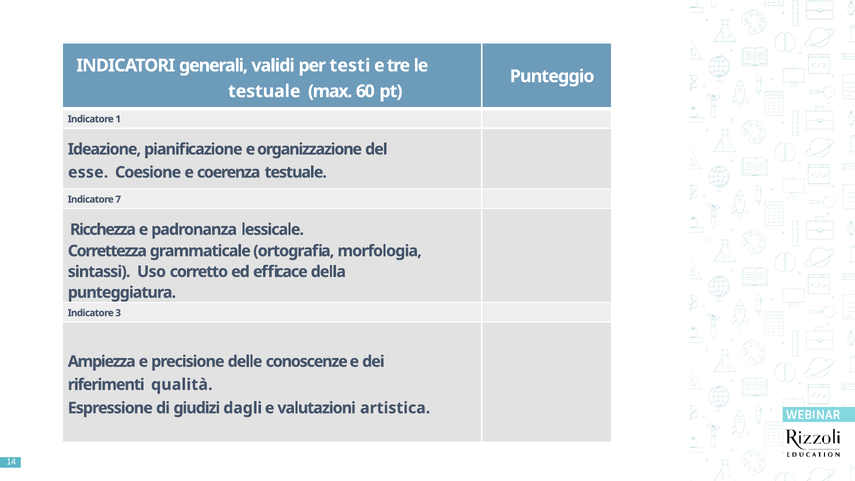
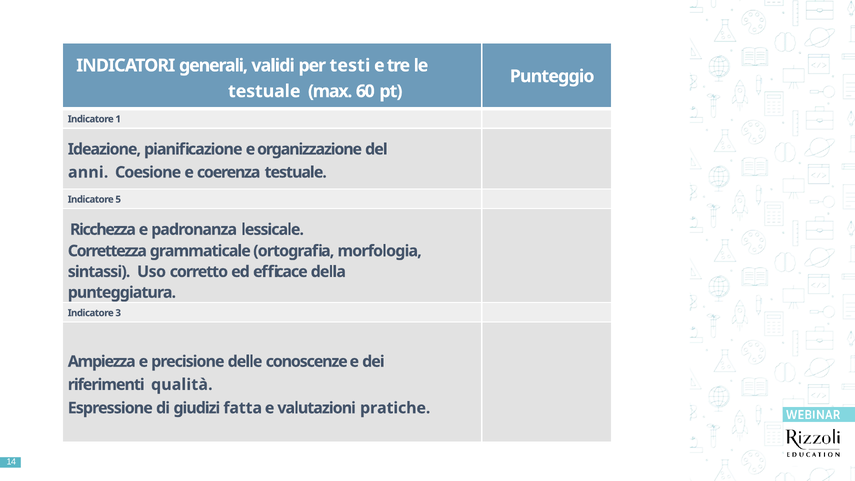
esse: esse -> anni
7: 7 -> 5
dagli: dagli -> fatta
artistica: artistica -> pratiche
